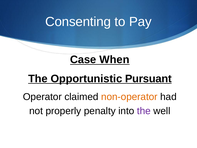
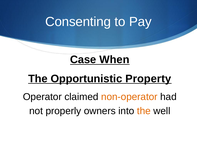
Pursuant: Pursuant -> Property
penalty: penalty -> owners
the at (144, 111) colour: purple -> orange
